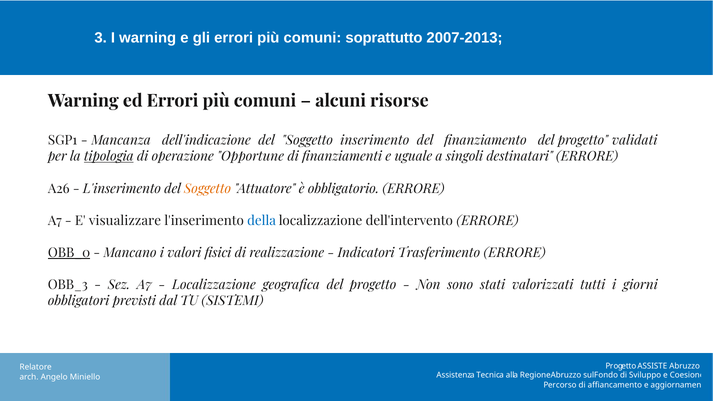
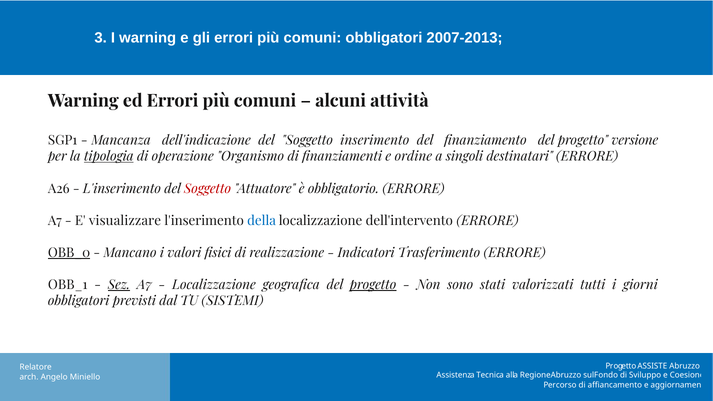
comuni soprattutto: soprattutto -> obbligatori
risorse: risorse -> attività
validati: validati -> versione
Opportune: Opportune -> Organismo
uguale: uguale -> ordine
Soggetto at (208, 189) colour: orange -> red
OBB_3: OBB_3 -> OBB_1
Sez underline: none -> present
progetto at (373, 285) underline: none -> present
